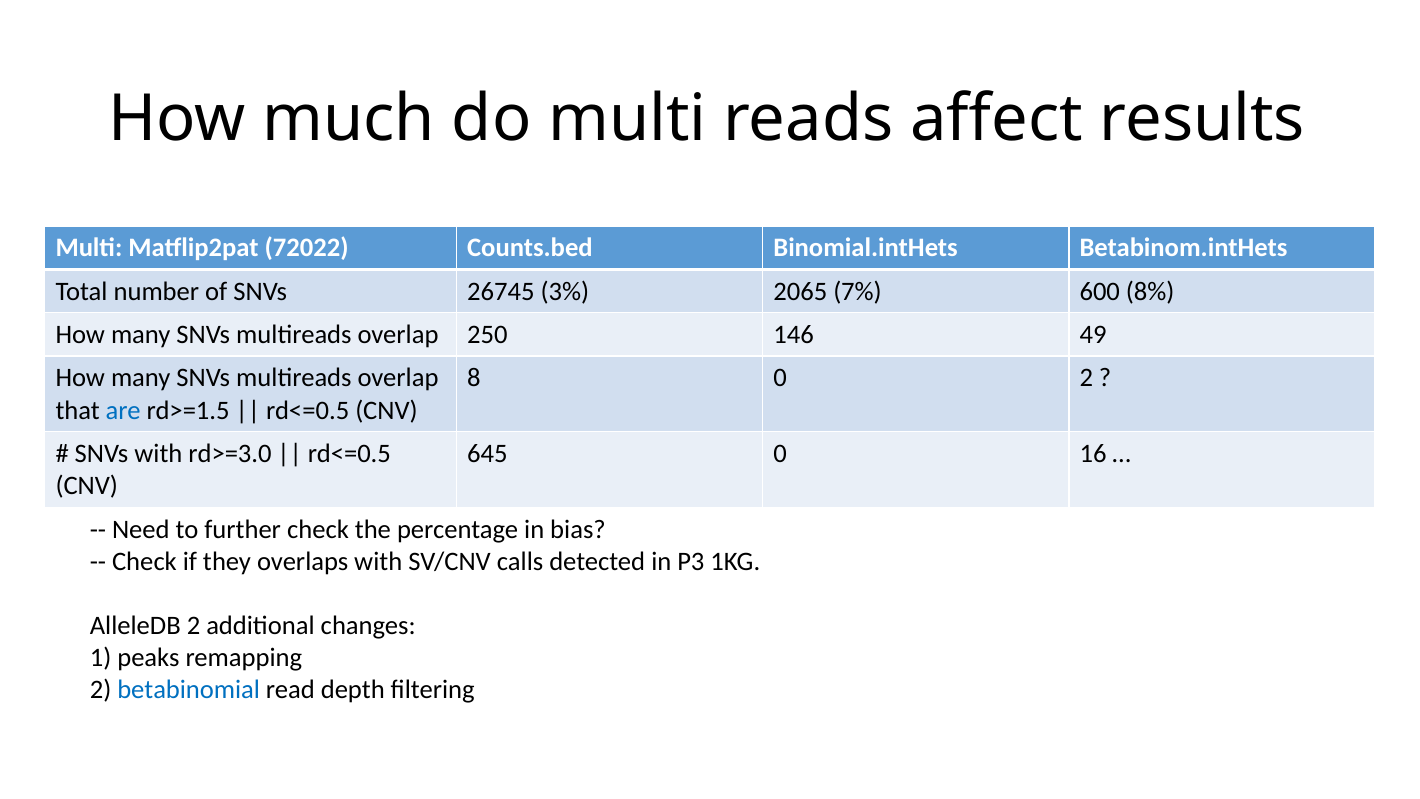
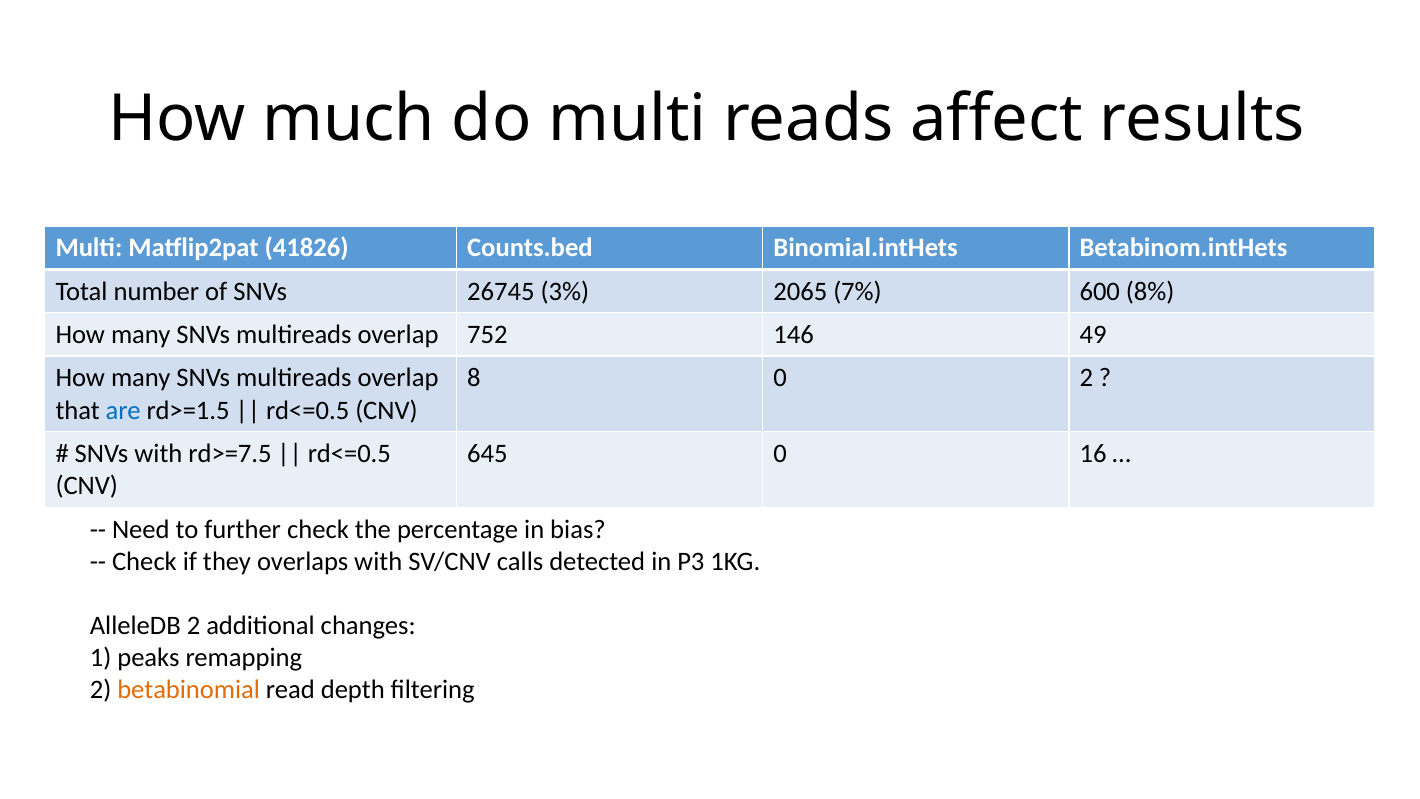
72022: 72022 -> 41826
250: 250 -> 752
rd>=3.0: rd>=3.0 -> rd>=7.5
betabinomial colour: blue -> orange
